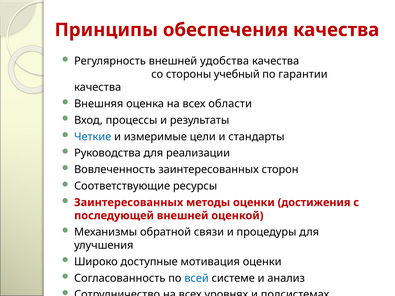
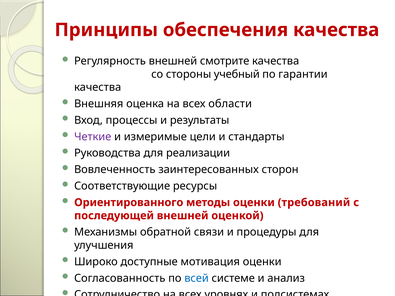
удобства: удобства -> смотрите
Четкие colour: blue -> purple
Заинтересованных at (129, 203): Заинтересованных -> Ориентированного
достижения: достижения -> требований
